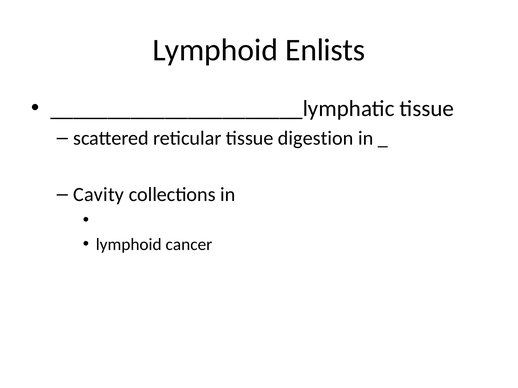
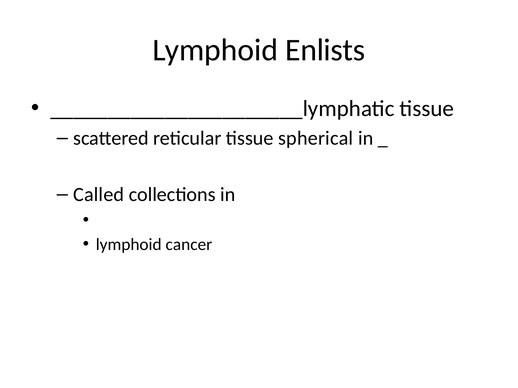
digestion: digestion -> spherical
Cavity: Cavity -> Called
